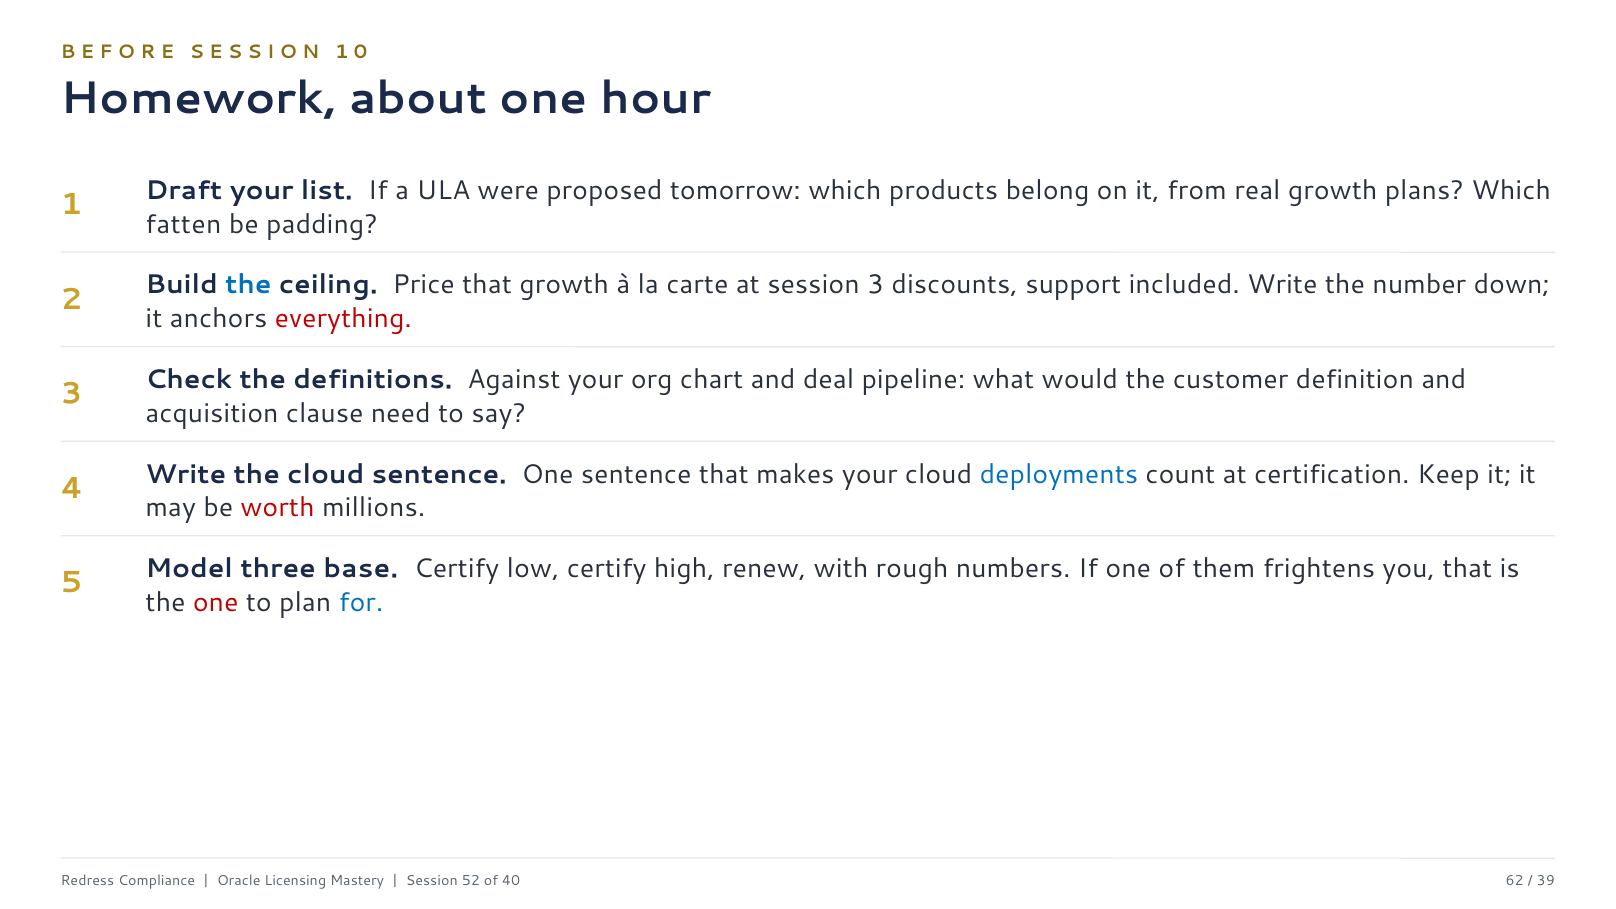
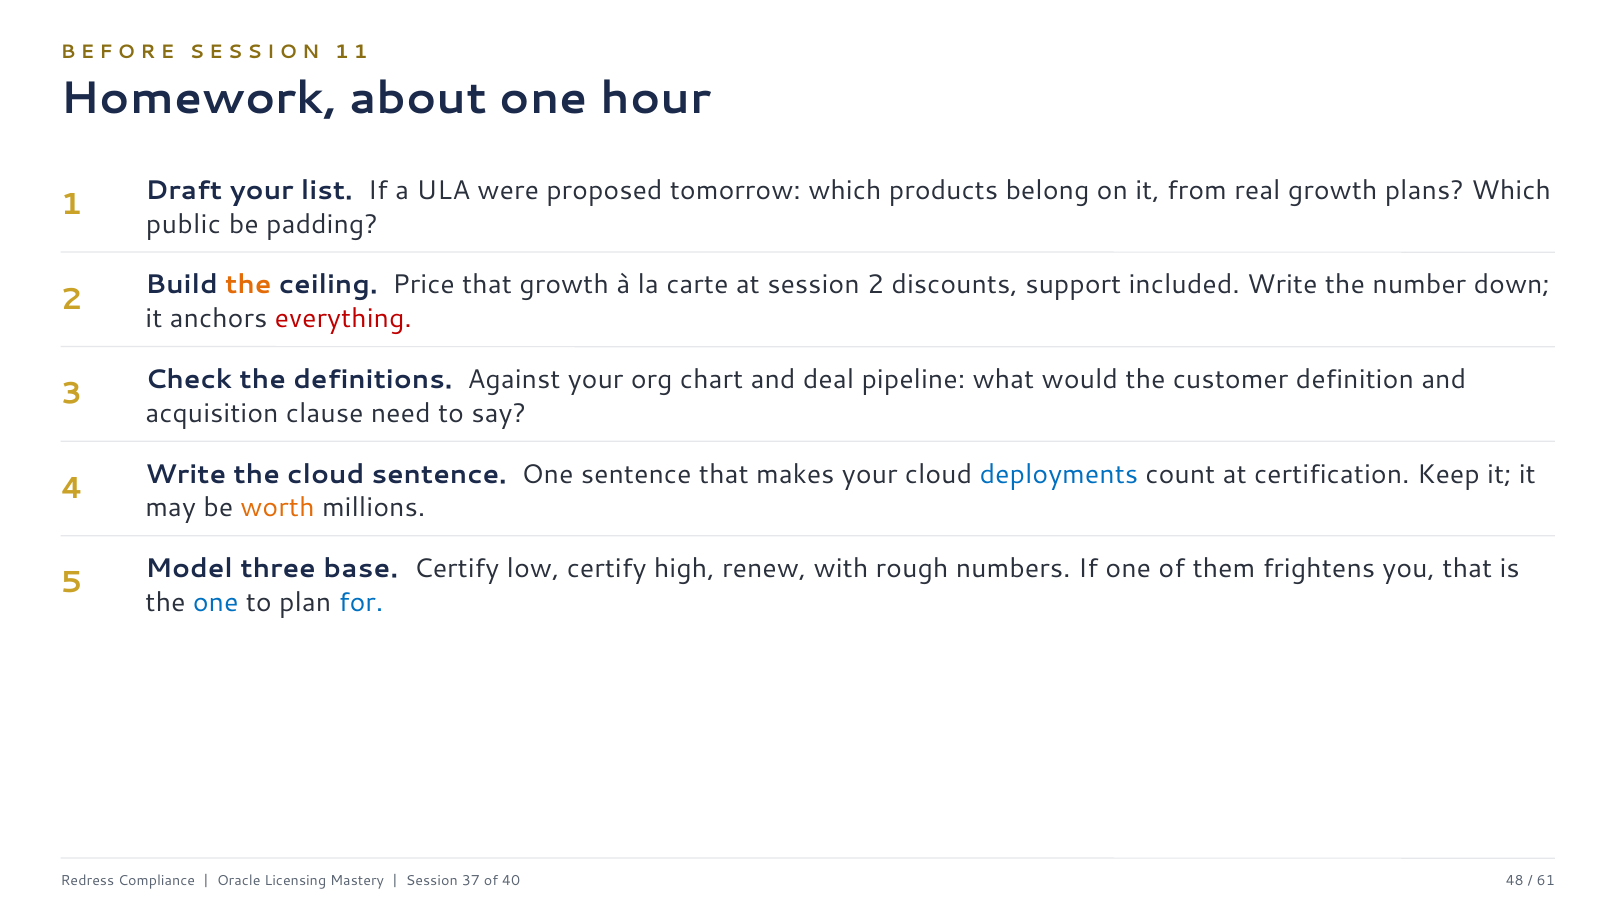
1 0: 0 -> 1
fatten: fatten -> public
the at (248, 285) colour: blue -> orange
session 3: 3 -> 2
worth colour: red -> orange
one at (216, 603) colour: red -> blue
52: 52 -> 37
62: 62 -> 48
39: 39 -> 61
